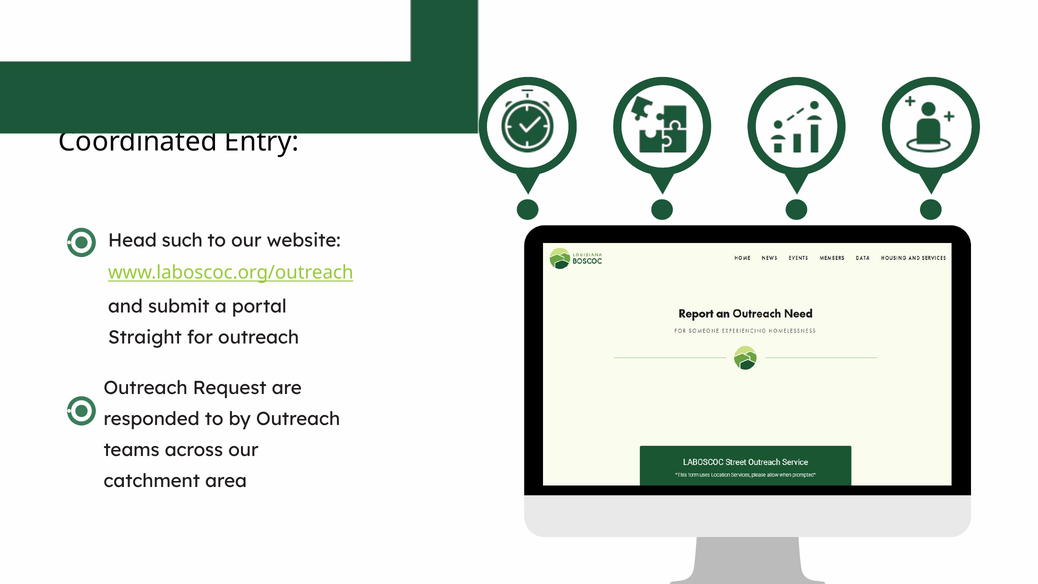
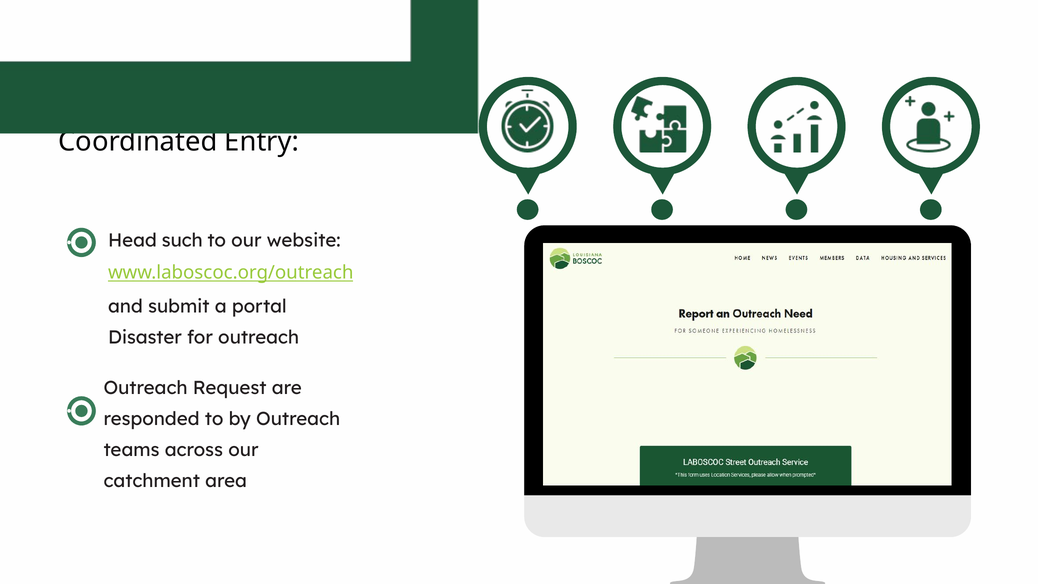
Straight: Straight -> Disaster
